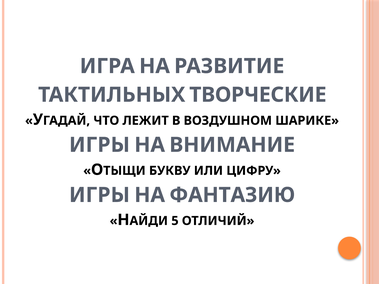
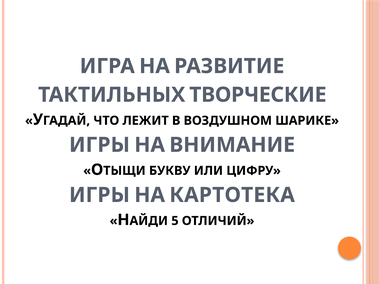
ФАНТАЗИЮ: ФАНТАЗИЮ -> КАРТОТЕКА
